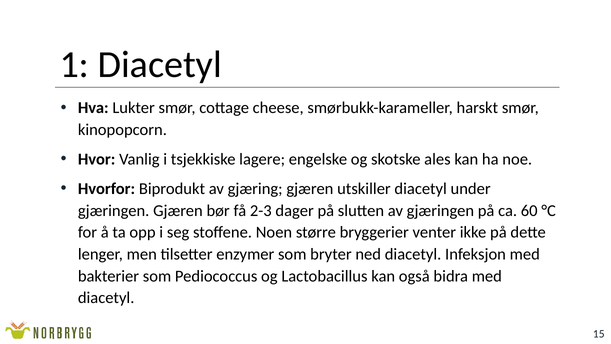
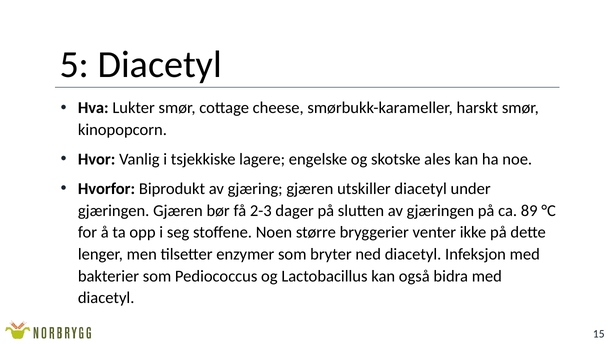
1: 1 -> 5
60: 60 -> 89
